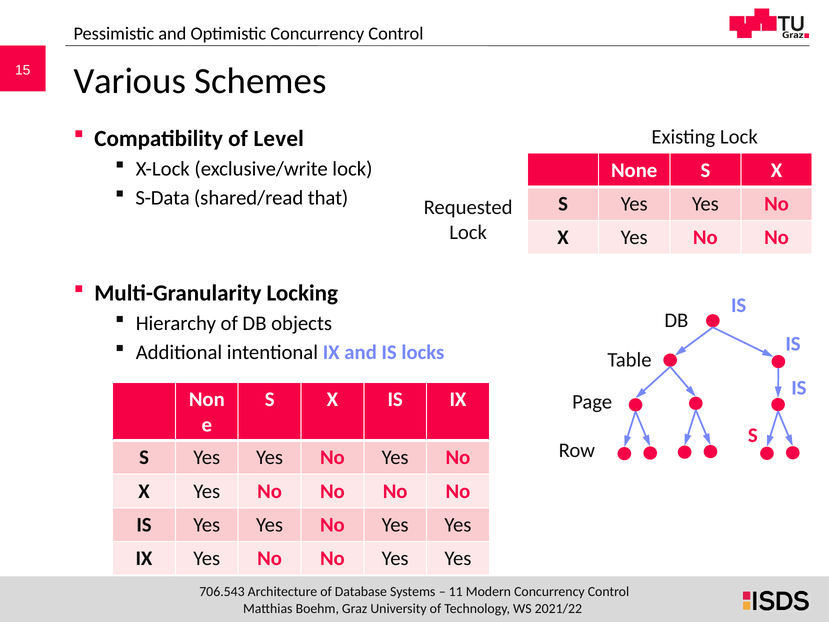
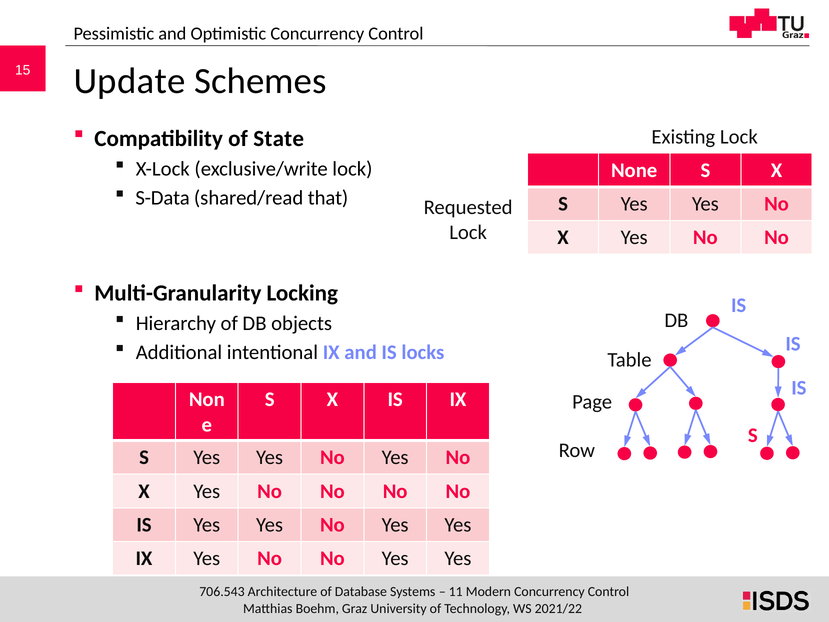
Various: Various -> Update
Level: Level -> State
